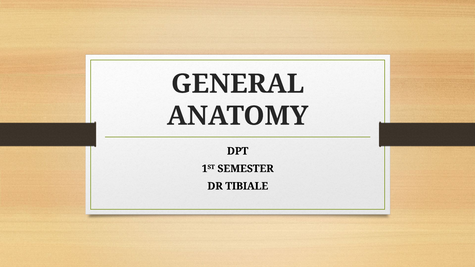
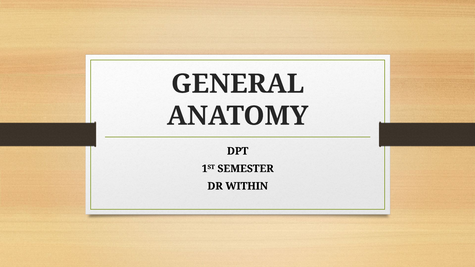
TIBIALE: TIBIALE -> WITHIN
